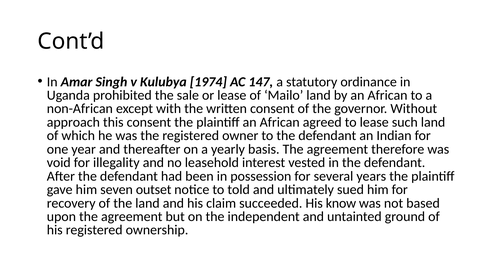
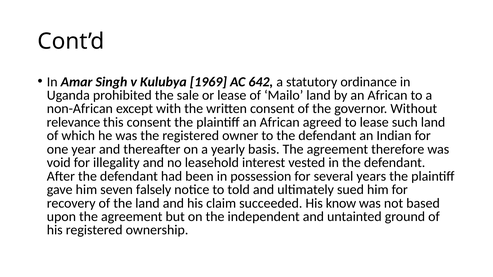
1974: 1974 -> 1969
147: 147 -> 642
approach: approach -> relevance
outset: outset -> falsely
